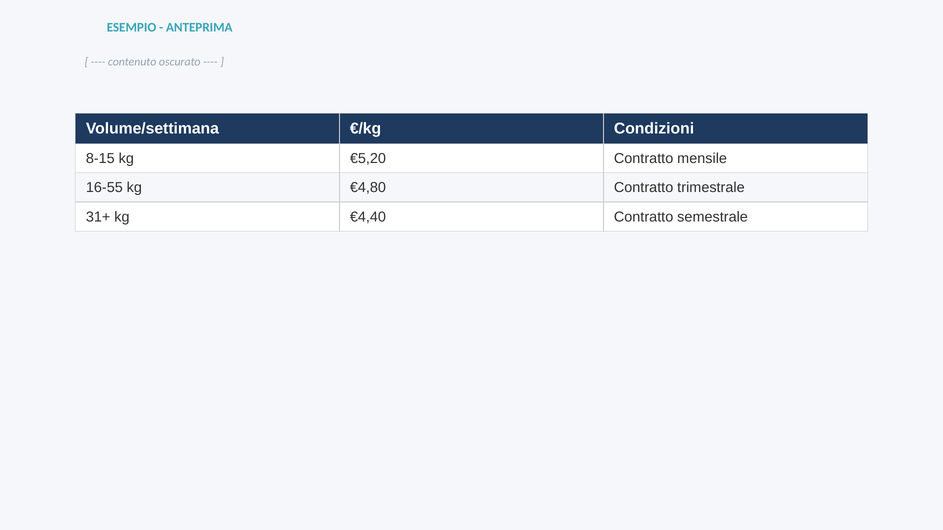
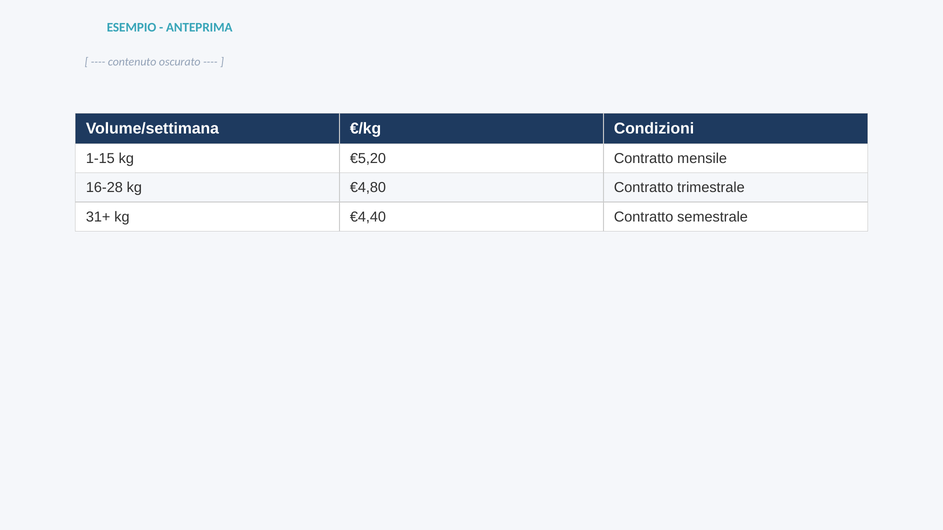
8-15: 8-15 -> 1-15
16-55: 16-55 -> 16-28
